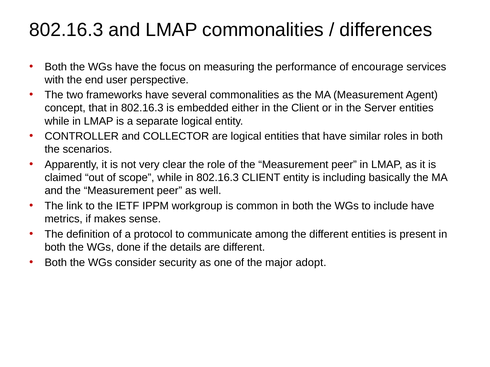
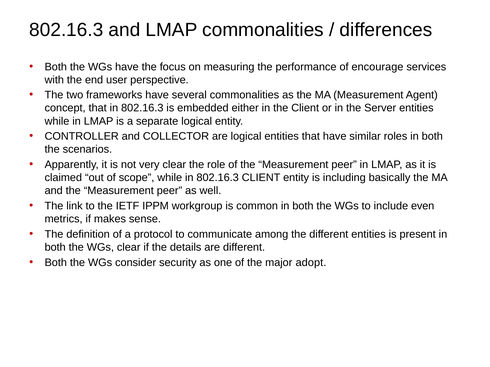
include have: have -> even
WGs done: done -> clear
